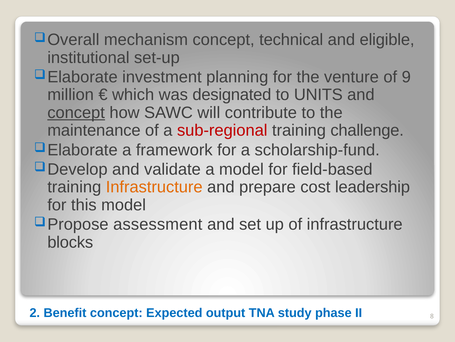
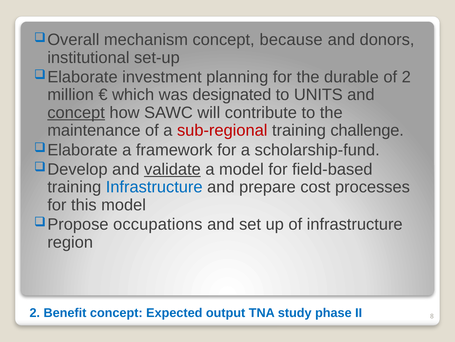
technical: technical -> because
eligible: eligible -> donors
venture: venture -> durable
of 9: 9 -> 2
validate underline: none -> present
Infrastructure at (154, 187) colour: orange -> blue
leadership: leadership -> processes
assessment: assessment -> occupations
blocks: blocks -> region
